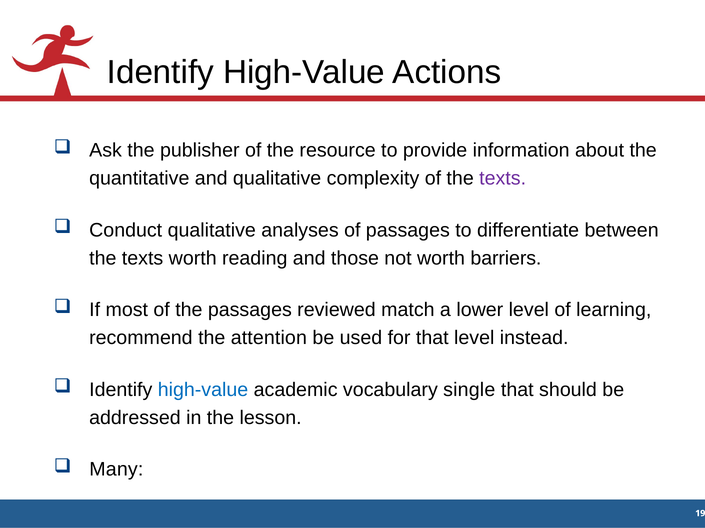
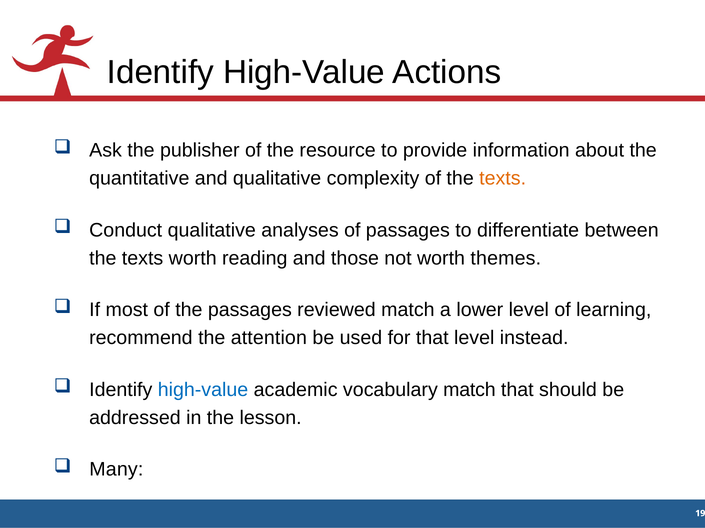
texts at (503, 179) colour: purple -> orange
barriers: barriers -> themes
vocabulary single: single -> match
